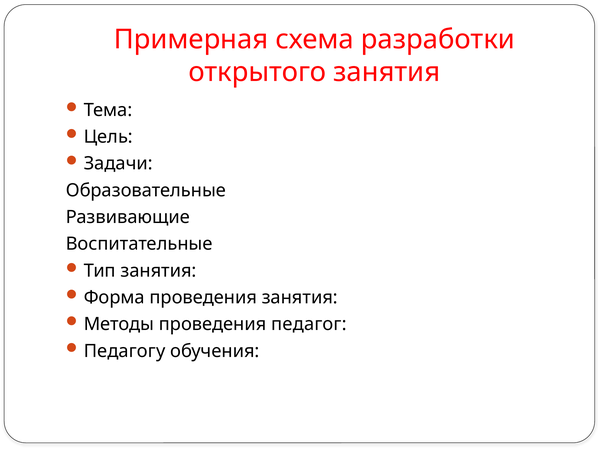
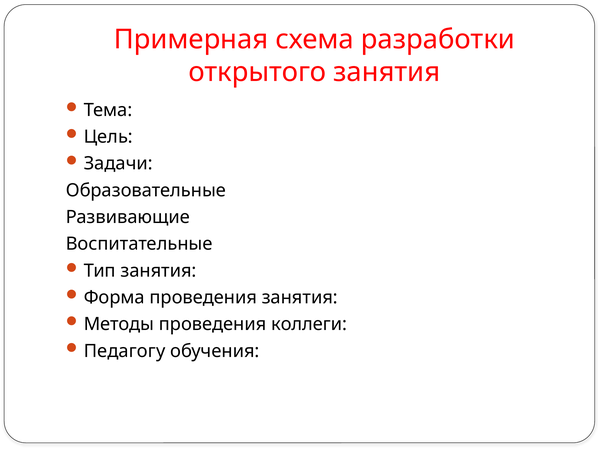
педагог: педагог -> коллеги
